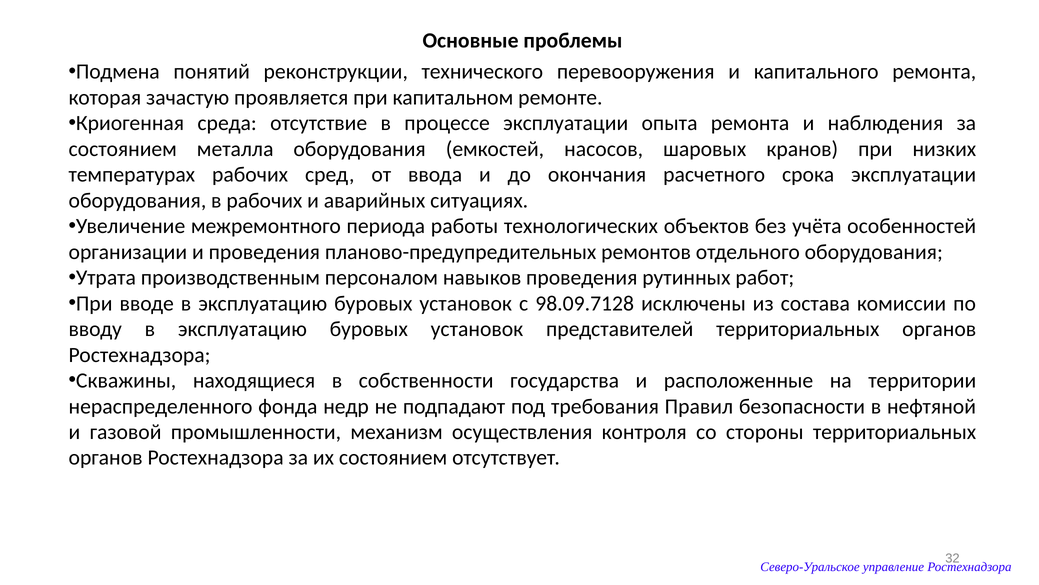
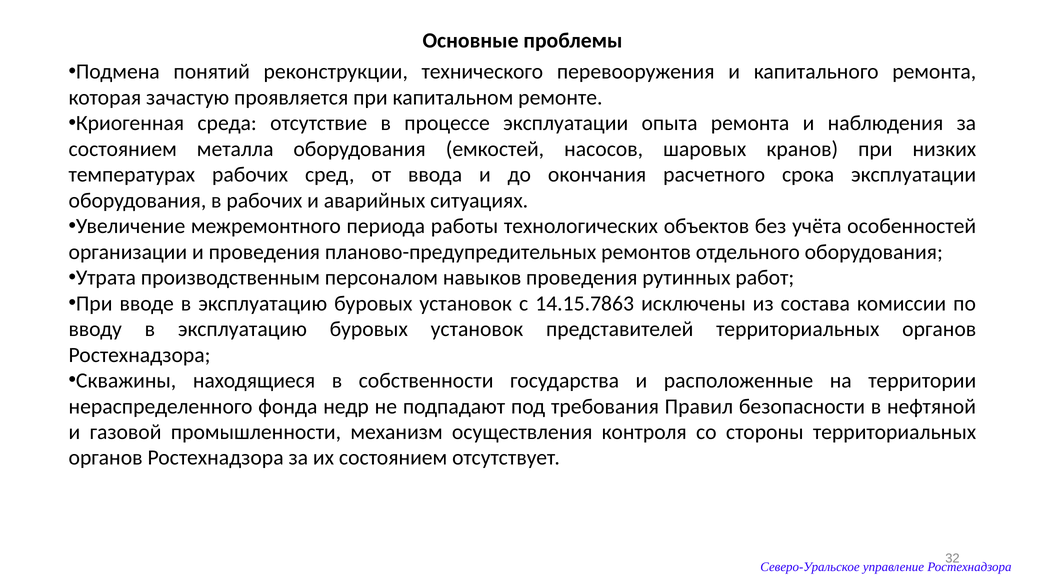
98.09.7128: 98.09.7128 -> 14.15.7863
